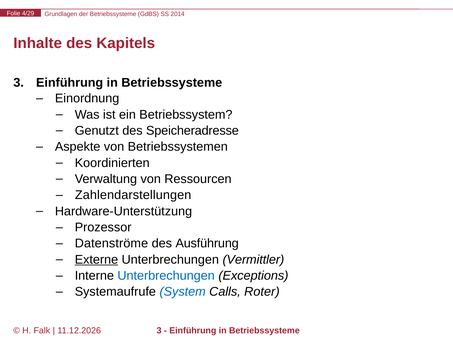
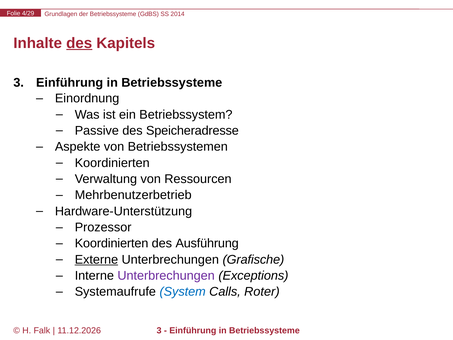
des at (79, 43) underline: none -> present
Genutzt: Genutzt -> Passive
Zahlendarstellungen: Zahlendarstellungen -> Mehrbenutzerbetrieb
Datenströme at (111, 243): Datenströme -> Koordinierten
Vermittler: Vermittler -> Grafische
Unterbrechungen at (166, 276) colour: blue -> purple
